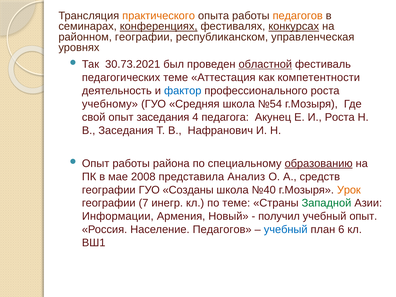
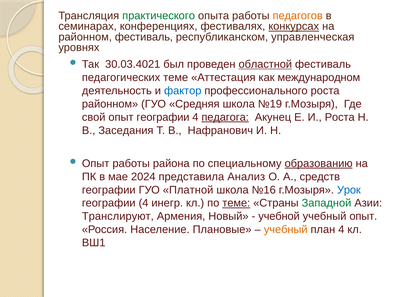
практического colour: orange -> green
конференциях underline: present -> none
районном географии: географии -> фестиваль
30.73.2021: 30.73.2021 -> 30.03.4021
компетентности: компетентности -> международном
учебному at (110, 104): учебному -> районном
№54: №54 -> №19
опыт заседания: заседания -> географии
педагога underline: none -> present
2008: 2008 -> 2024
Созданы: Созданы -> Платной
№40: №40 -> №16
Урок colour: orange -> blue
7 at (144, 203): 7 -> 4
теме at (236, 203) underline: none -> present
Информации: Информации -> Транслируют
получил: получил -> учебной
Население Педагогов: Педагогов -> Плановые
учебный at (286, 230) colour: blue -> orange
план 6: 6 -> 4
